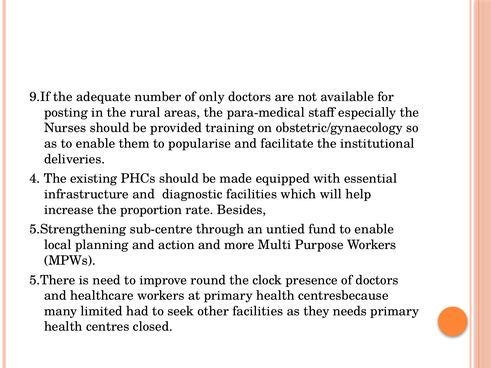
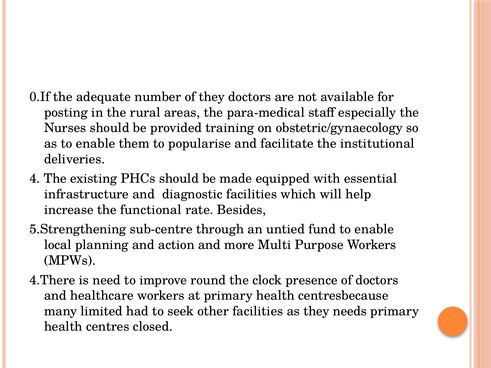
9.If: 9.If -> 0.If
of only: only -> they
proportion: proportion -> functional
5.There: 5.There -> 4.There
